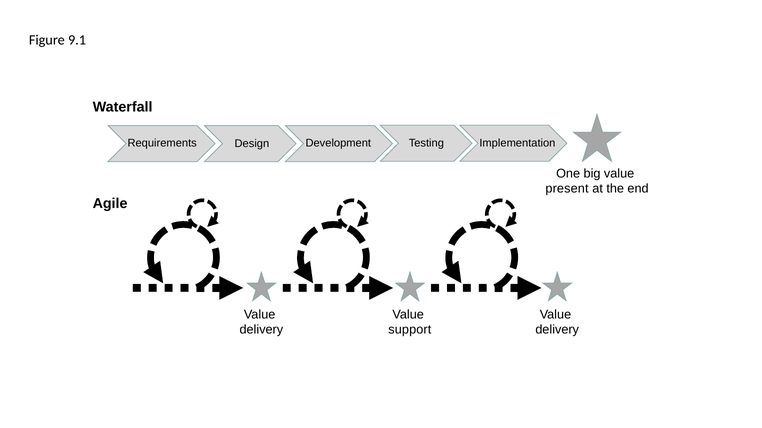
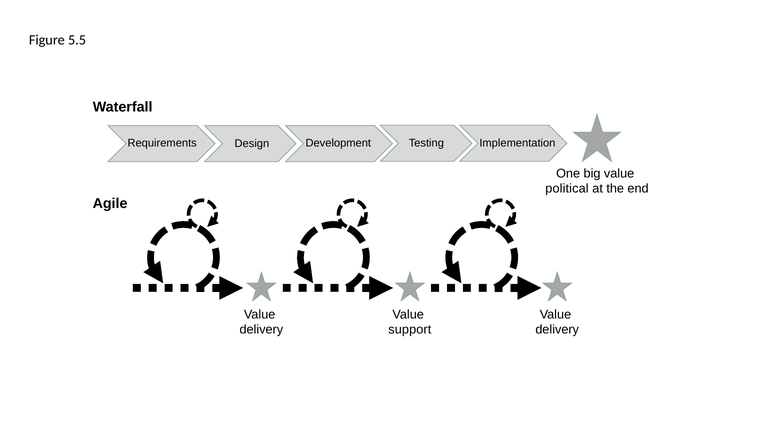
9.1: 9.1 -> 5.5
present: present -> political
